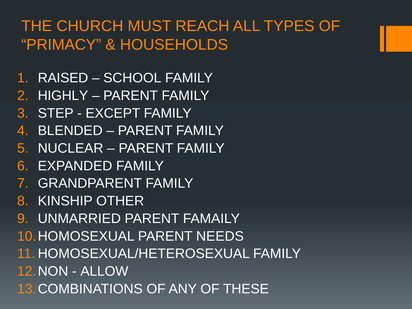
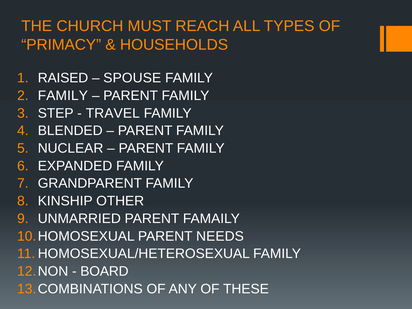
SCHOOL: SCHOOL -> SPOUSE
HIGHLY at (63, 96): HIGHLY -> FAMILY
EXCEPT: EXCEPT -> TRAVEL
ALLOW: ALLOW -> BOARD
